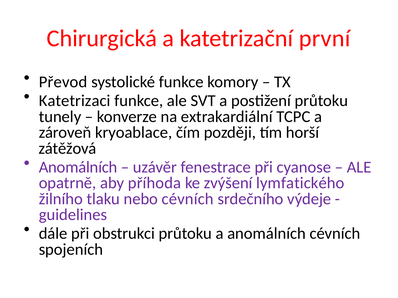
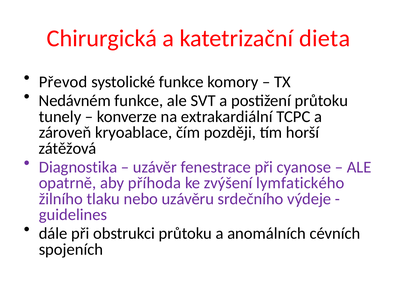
první: první -> dieta
Katetrizaci: Katetrizaci -> Nedávném
Anomálních at (78, 167): Anomálních -> Diagnostika
nebo cévních: cévních -> uzávěru
